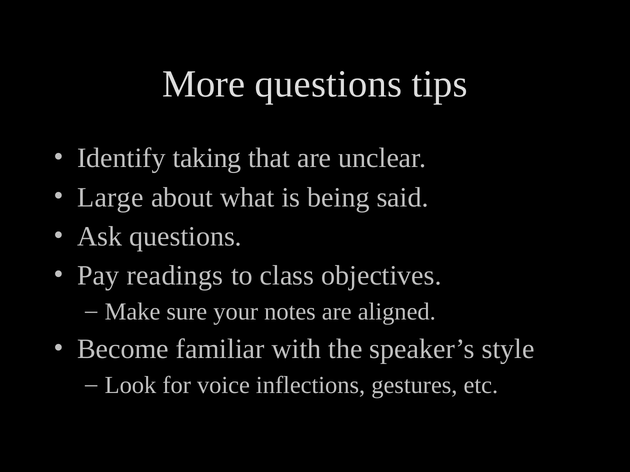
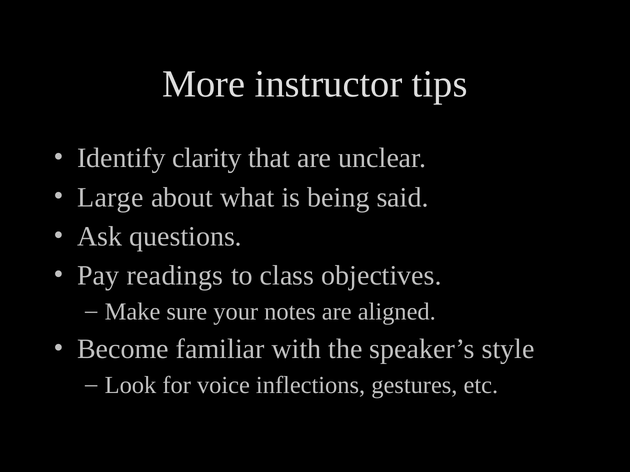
More questions: questions -> instructor
taking: taking -> clarity
